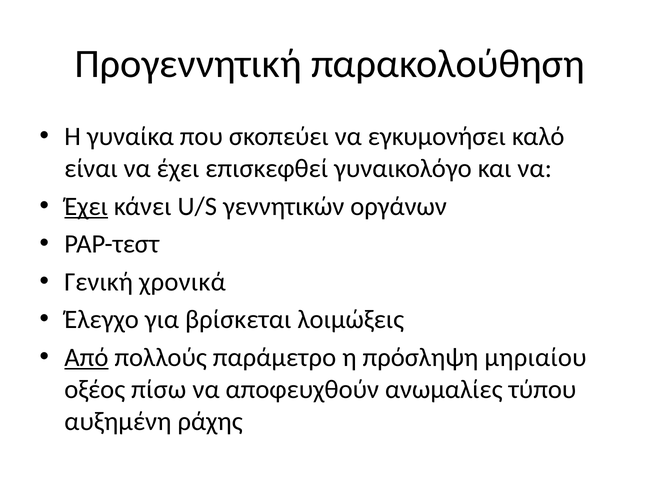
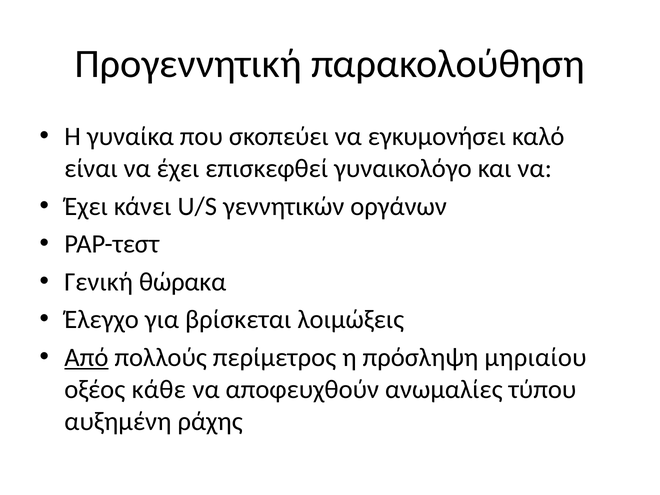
Έχει at (86, 206) underline: present -> none
χρονικά: χρονικά -> θώρακα
παράμετρο: παράμετρο -> περίμετρος
πίσω: πίσω -> κάθε
